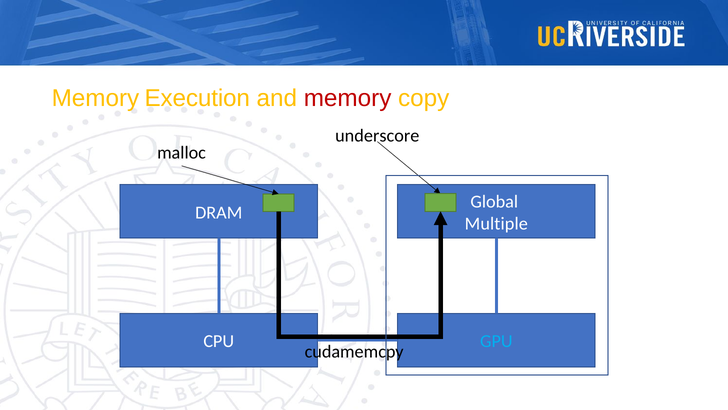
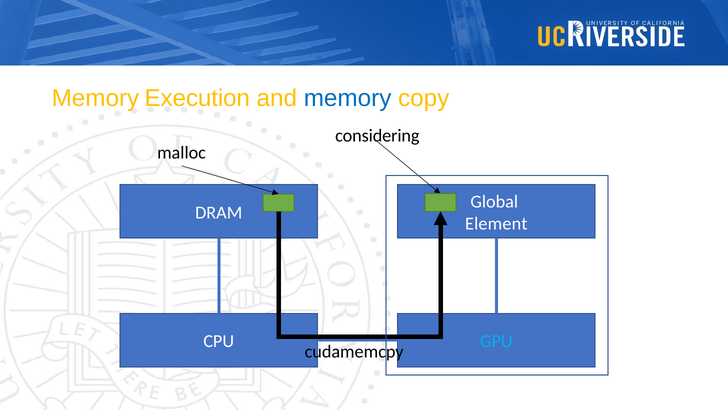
memory at (348, 98) colour: red -> blue
underscore: underscore -> considering
Multiple: Multiple -> Element
